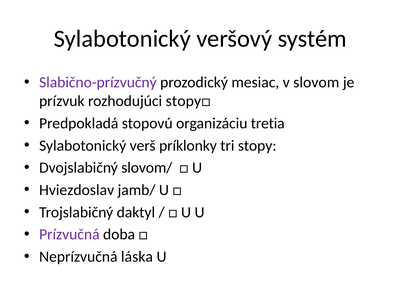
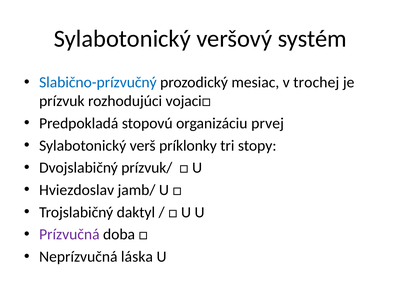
Slabično-prízvučný colour: purple -> blue
slovom: slovom -> trochej
stopy□: stopy□ -> vojaci□
tretia: tretia -> prvej
slovom/: slovom/ -> prízvuk/
